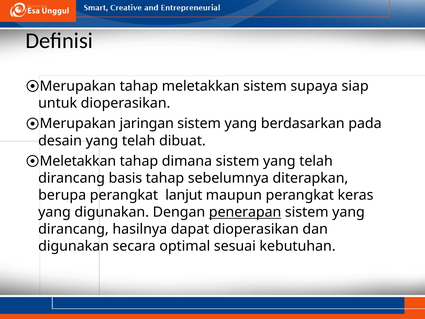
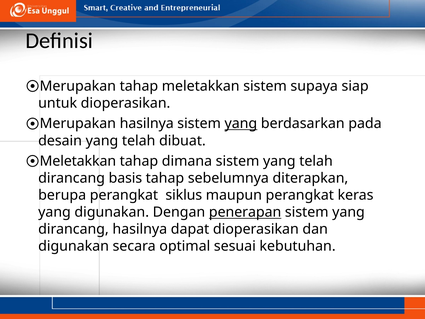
Merupakan jaringan: jaringan -> hasilnya
yang at (241, 124) underline: none -> present
lanjut: lanjut -> siklus
